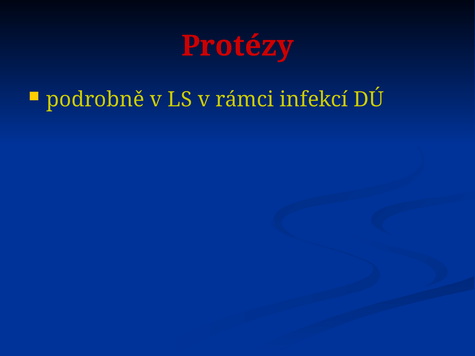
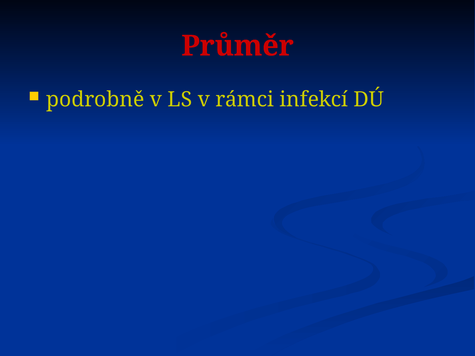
Protézy: Protézy -> Průměr
